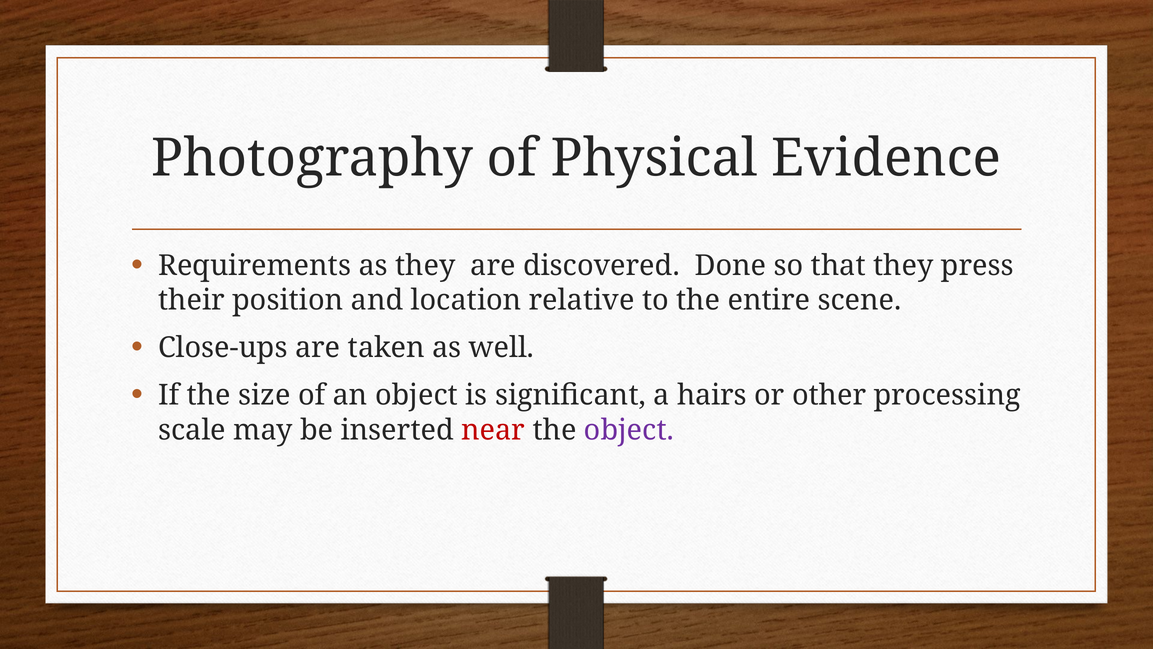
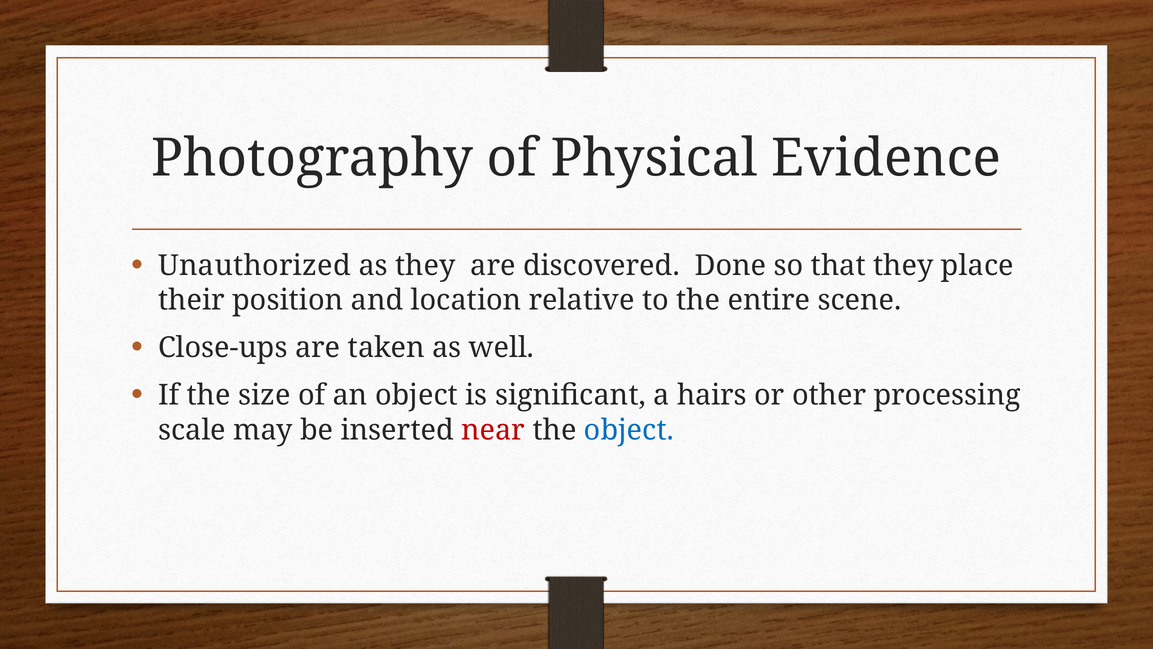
Requirements: Requirements -> Unauthorized
press: press -> place
object at (629, 430) colour: purple -> blue
